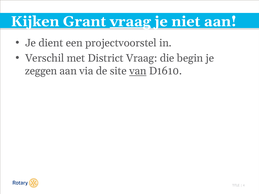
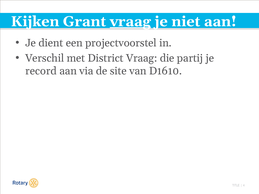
begin: begin -> partij
zeggen: zeggen -> record
van underline: present -> none
